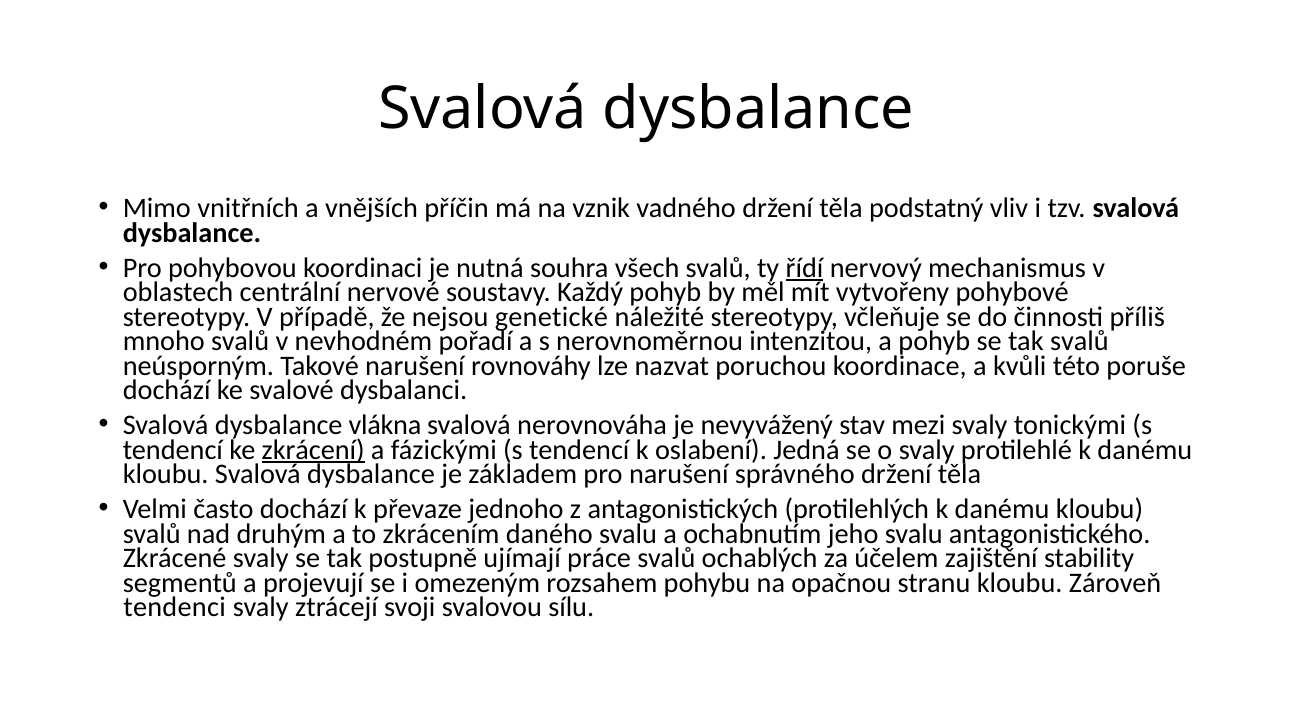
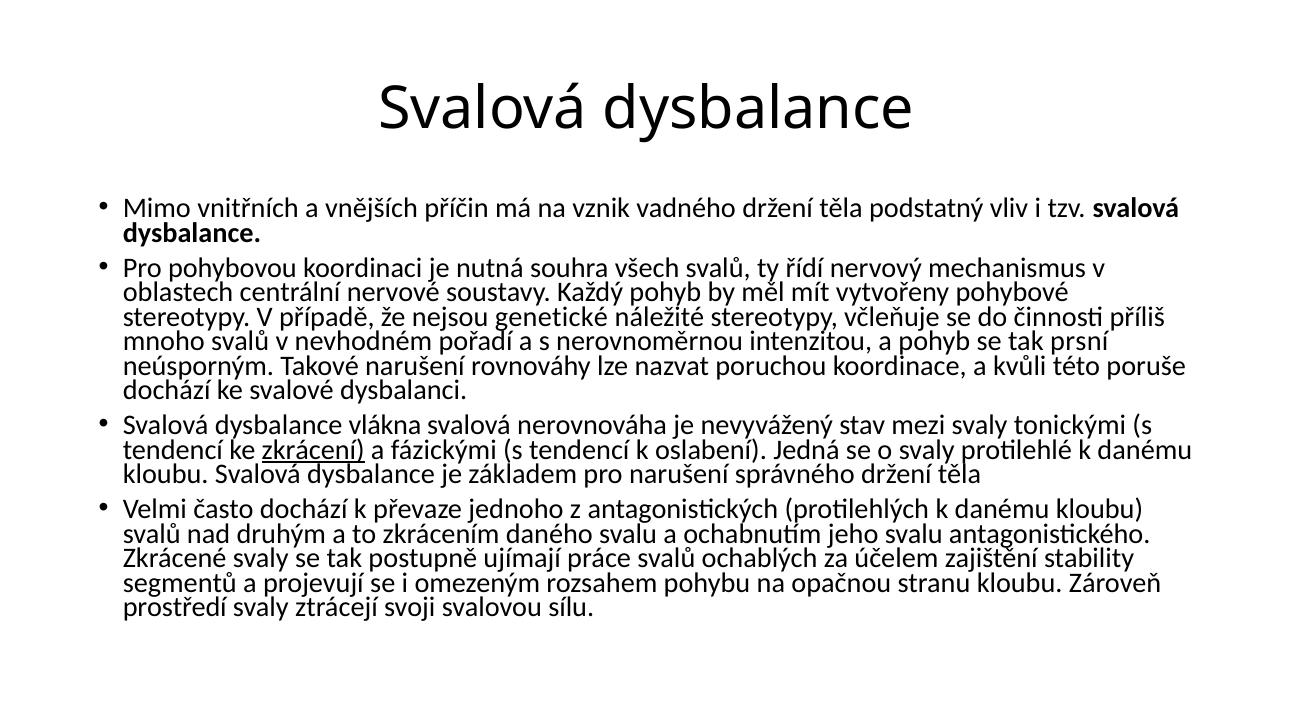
řídí underline: present -> none
tak svalů: svalů -> prsní
tendenci: tendenci -> prostředí
